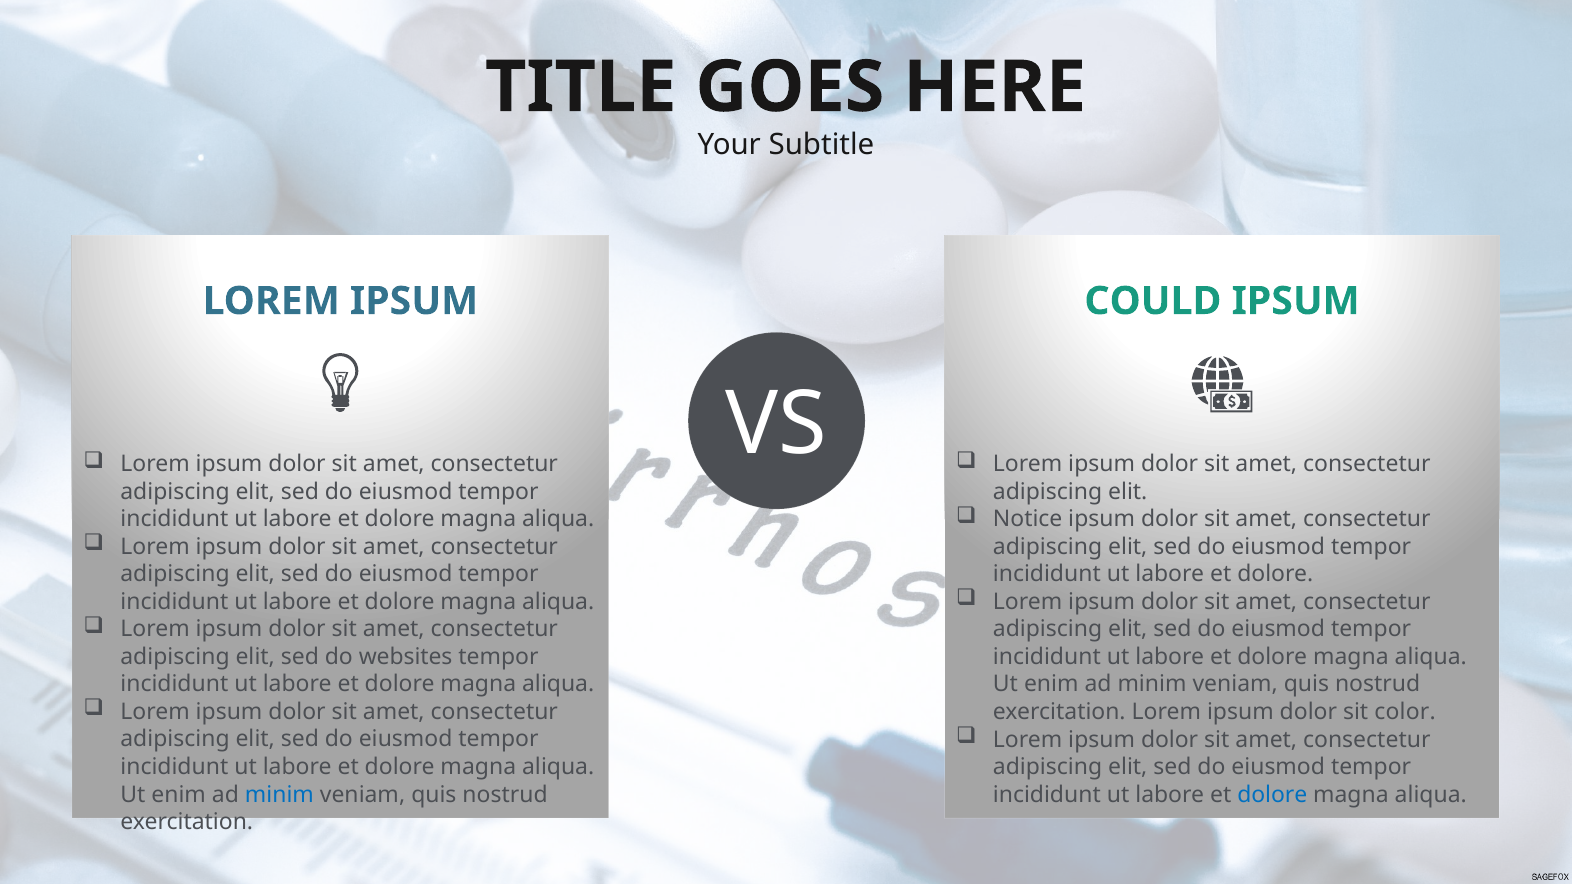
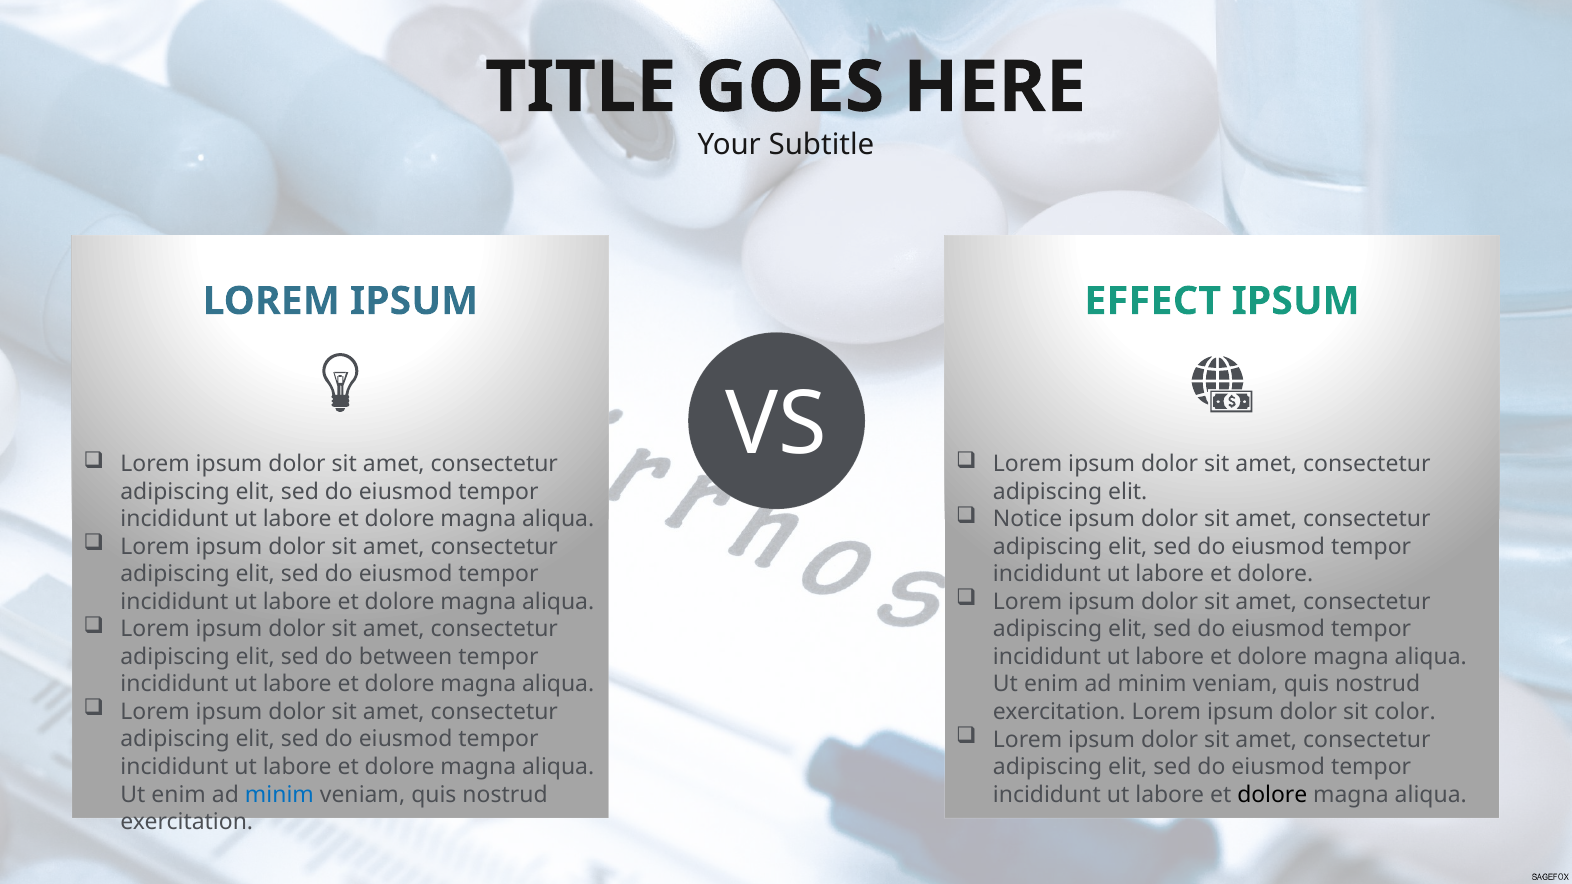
COULD: COULD -> EFFECT
websites: websites -> between
dolore at (1272, 795) colour: blue -> black
